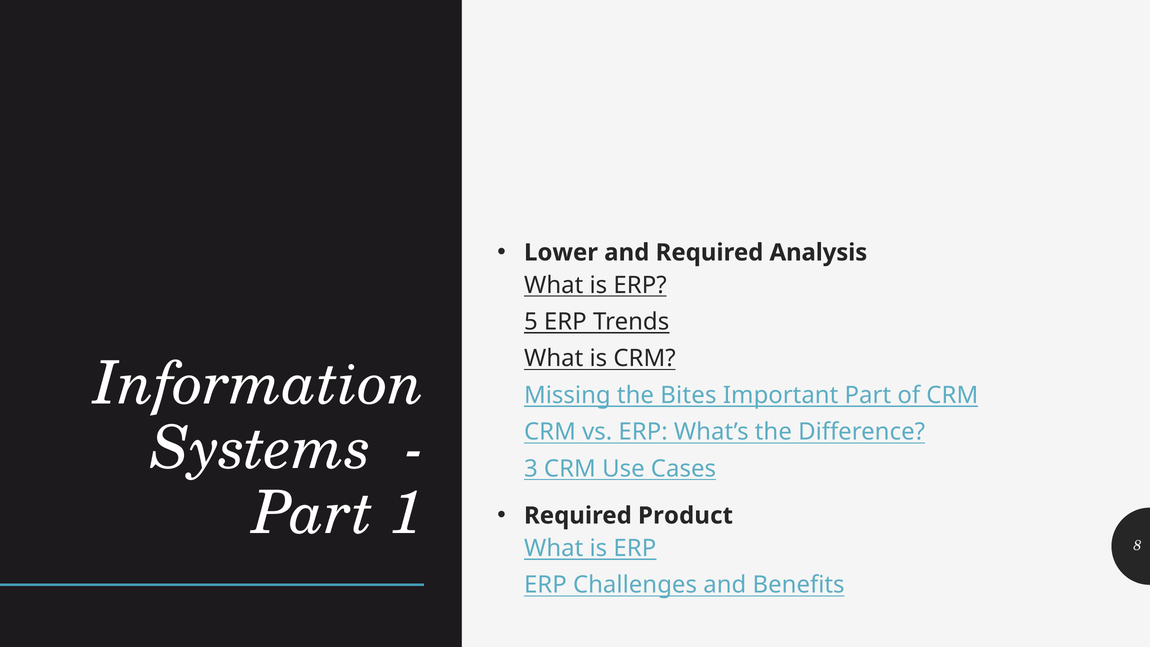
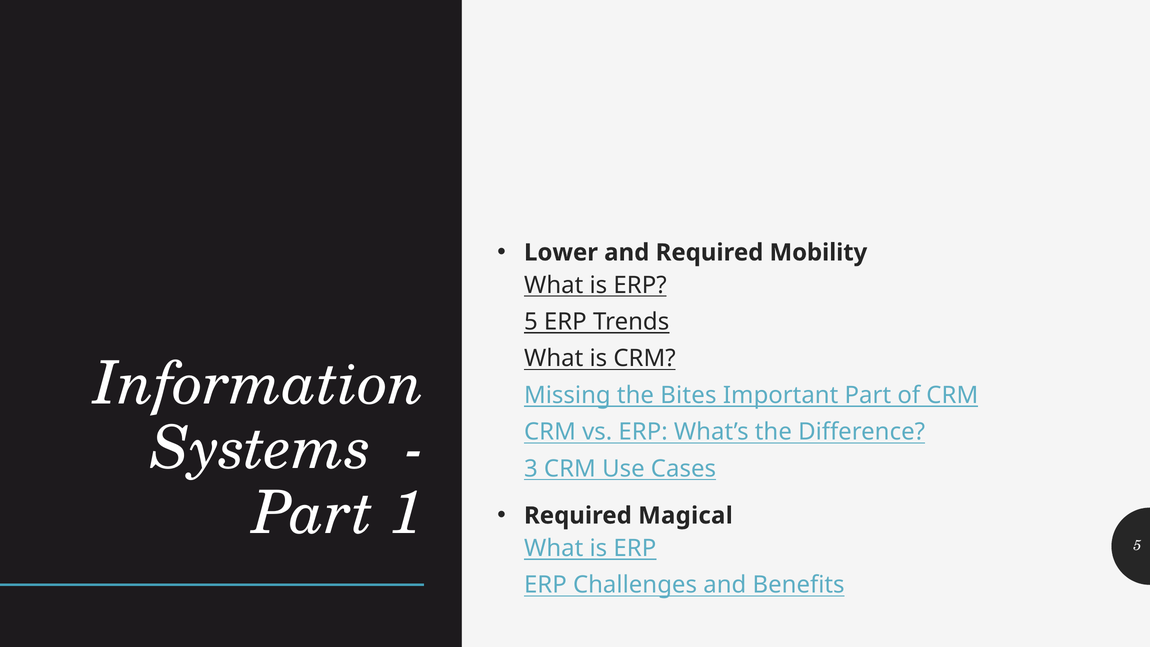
Analysis: Analysis -> Mobility
1 8: 8 -> 5
Product: Product -> Magical
